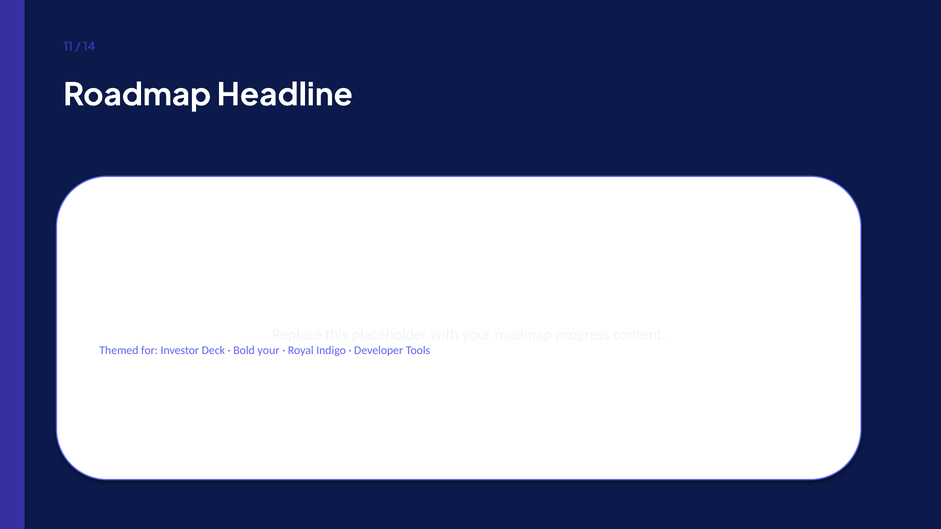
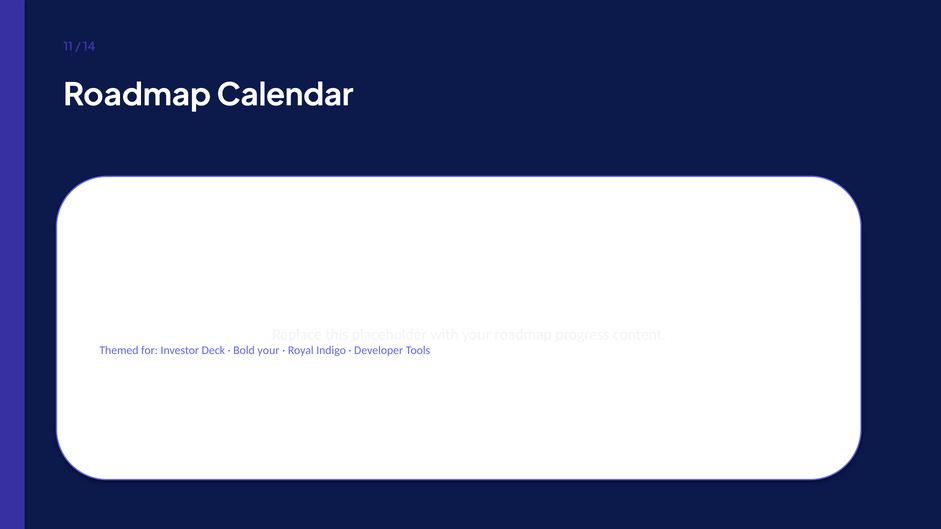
Headline: Headline -> Calendar
